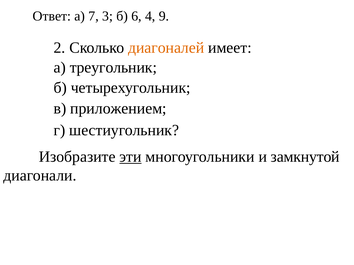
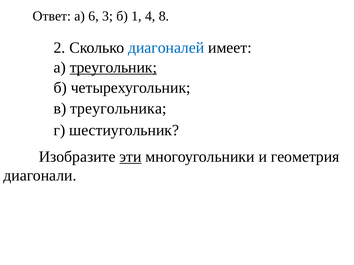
7: 7 -> 6
6: 6 -> 1
9: 9 -> 8
диагоналей colour: orange -> blue
треугольник underline: none -> present
приложением: приложением -> треугольника
замкнутой: замкнутой -> геометрия
